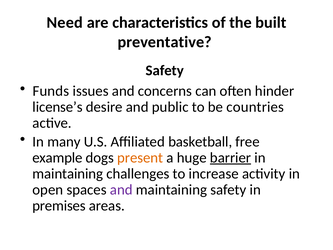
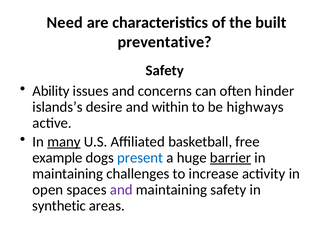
Funds: Funds -> Ability
license’s: license’s -> islands’s
public: public -> within
countries: countries -> highways
many underline: none -> present
present colour: orange -> blue
premises: premises -> synthetic
